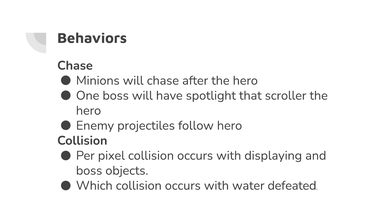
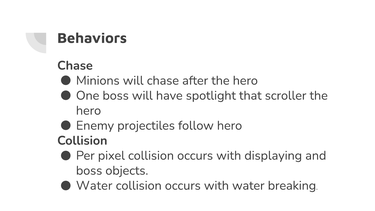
Which at (94, 185): Which -> Water
defeated: defeated -> breaking
